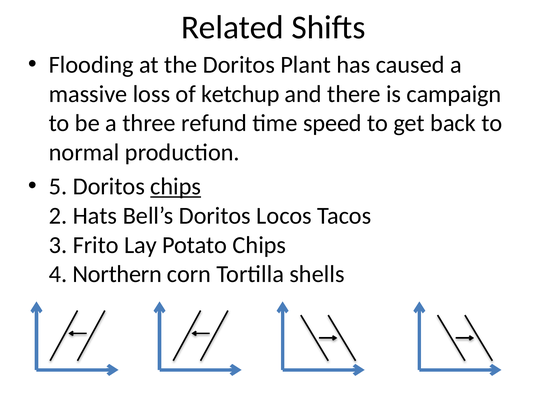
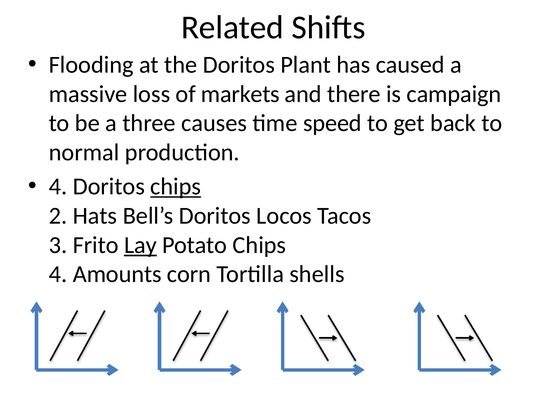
ketchup: ketchup -> markets
refund: refund -> causes
5 at (58, 186): 5 -> 4
Lay underline: none -> present
Northern: Northern -> Amounts
